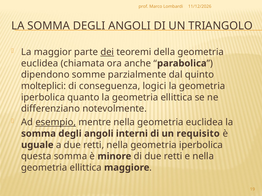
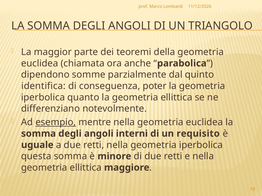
dei underline: present -> none
molteplici: molteplici -> identifica
logici: logici -> poter
